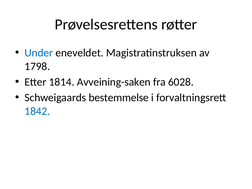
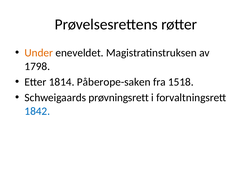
Under colour: blue -> orange
Avveining-saken: Avveining-saken -> Påberope-saken
6028: 6028 -> 1518
bestemmelse: bestemmelse -> prøvningsrett
